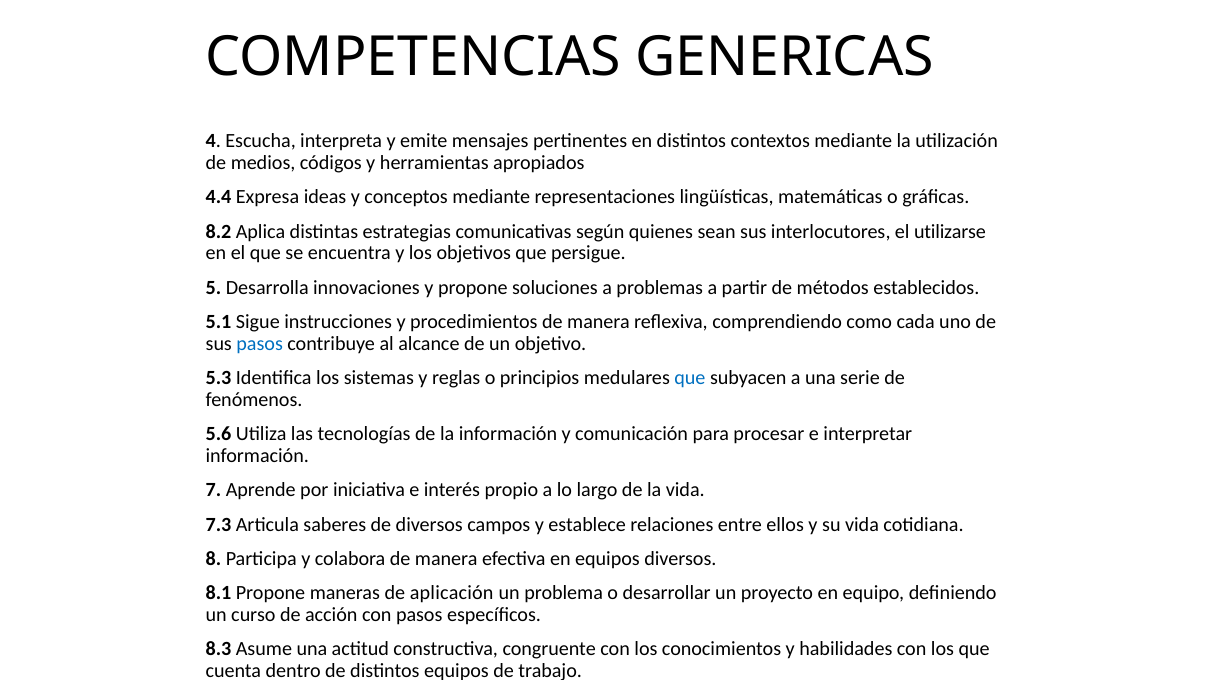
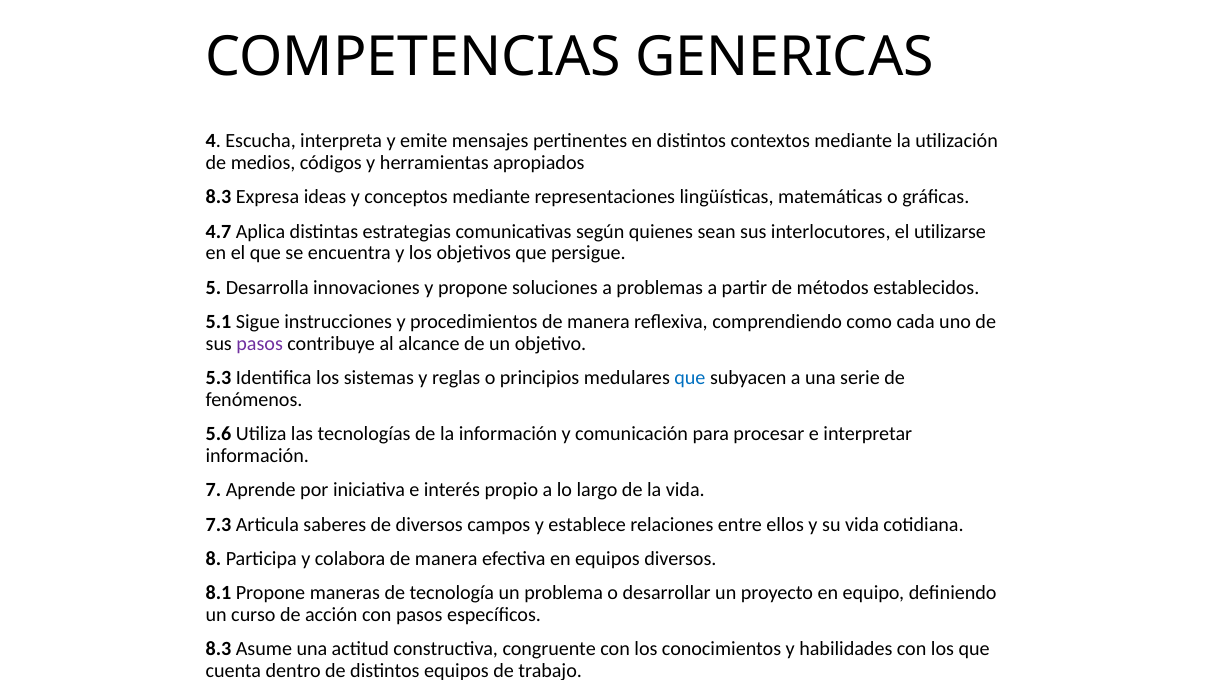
4.4 at (219, 197): 4.4 -> 8.3
8.2: 8.2 -> 4.7
pasos at (260, 344) colour: blue -> purple
aplicación: aplicación -> tecnología
